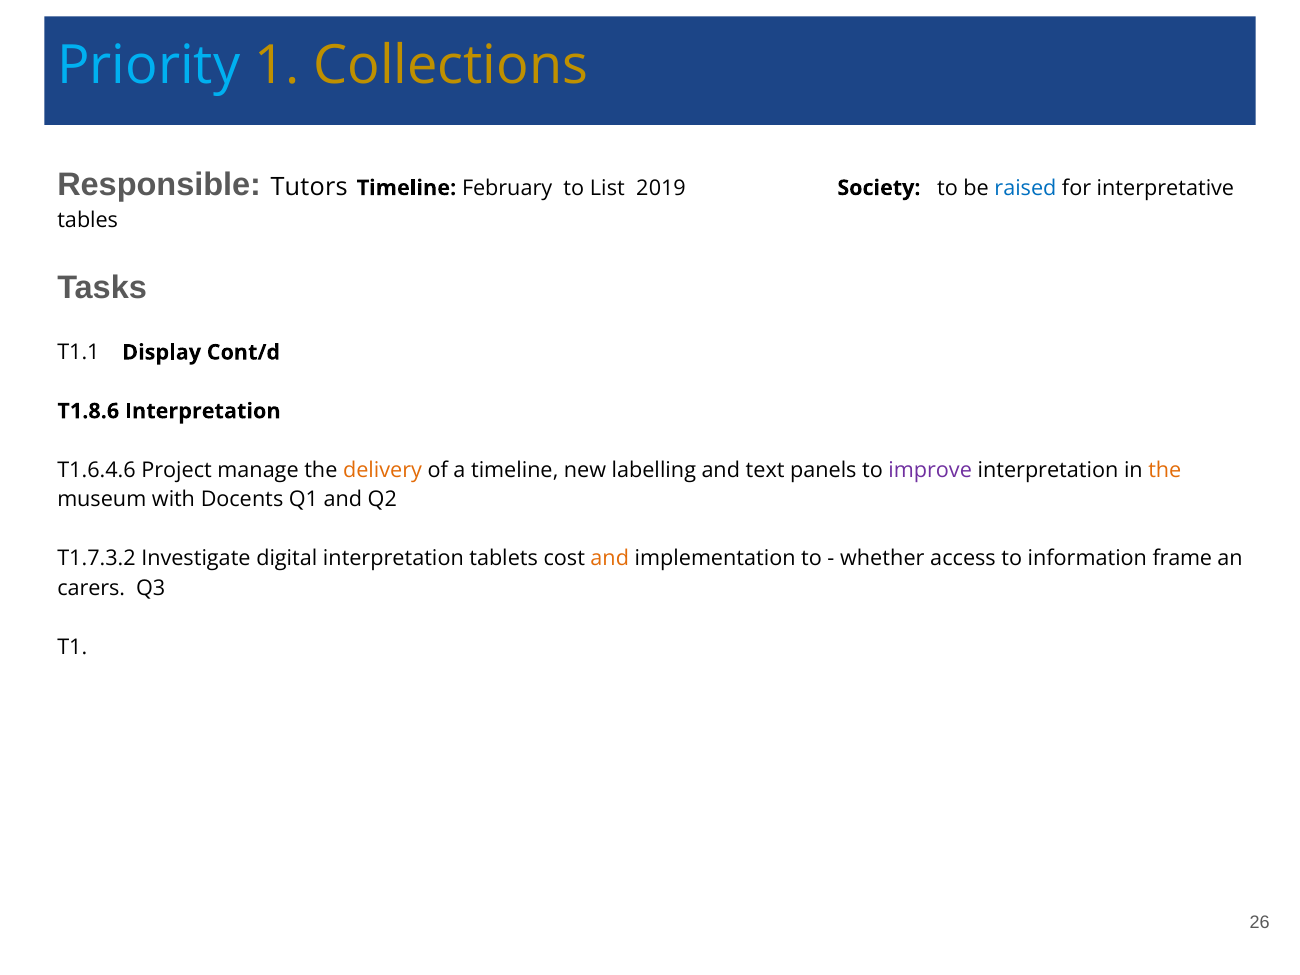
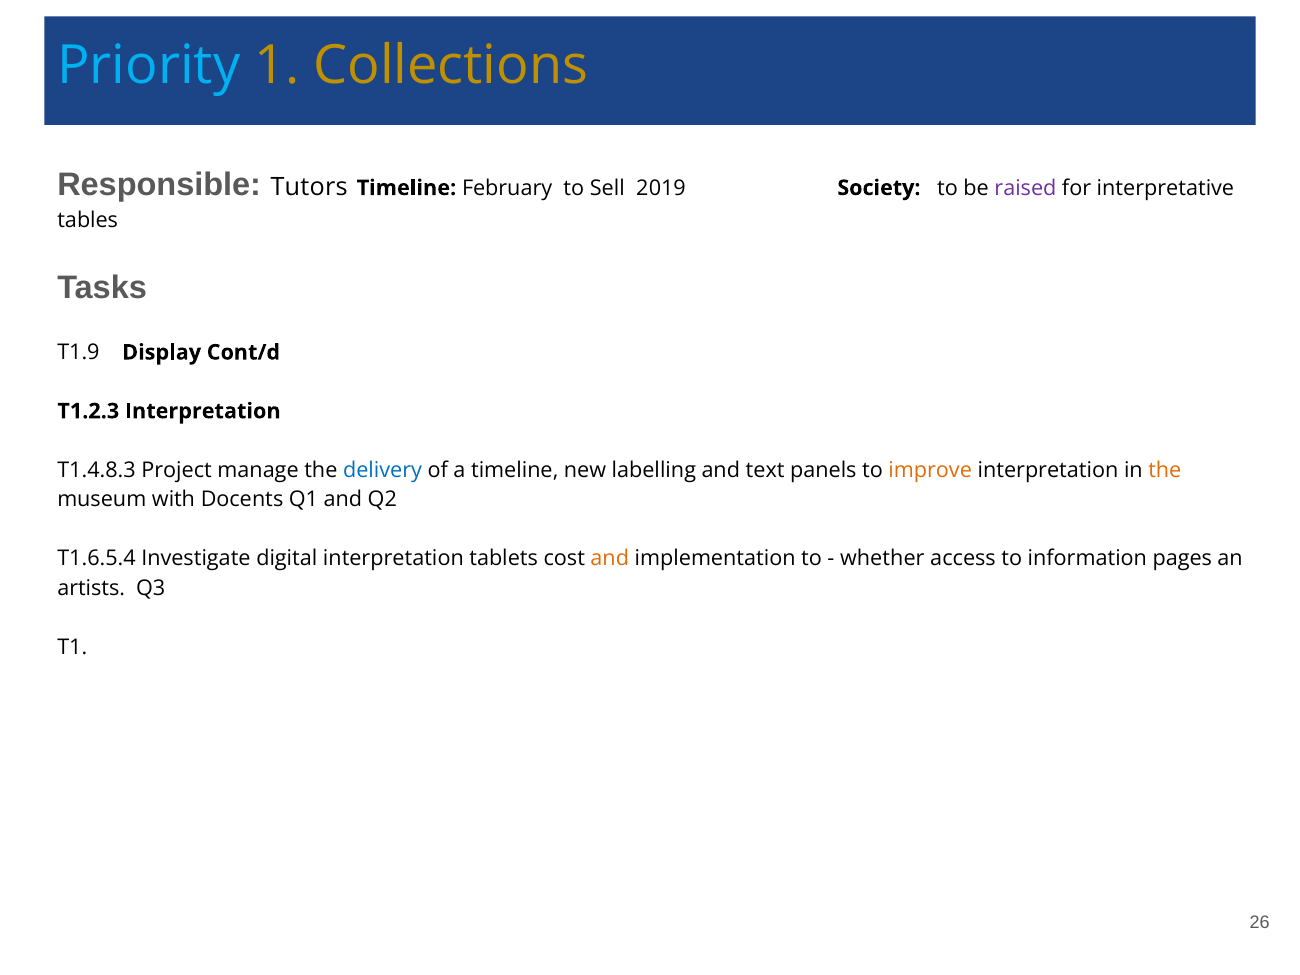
List: List -> Sell
raised colour: blue -> purple
T1.1: T1.1 -> T1.9
T1.8.6: T1.8.6 -> T1.2.3
T1.6.4.6: T1.6.4.6 -> T1.4.8.3
delivery colour: orange -> blue
improve colour: purple -> orange
T1.7.3.2: T1.7.3.2 -> T1.6.5.4
frame: frame -> pages
carers: carers -> artists
